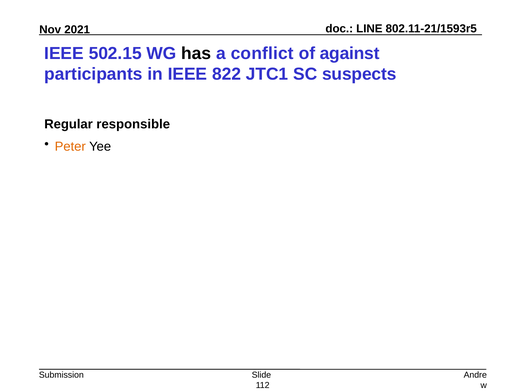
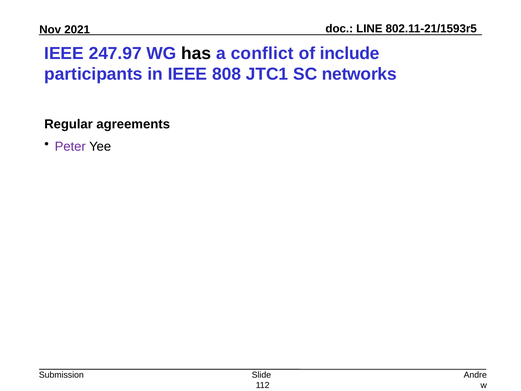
502.15: 502.15 -> 247.97
against: against -> include
822: 822 -> 808
suspects: suspects -> networks
responsible: responsible -> agreements
Peter colour: orange -> purple
